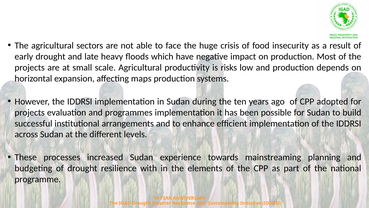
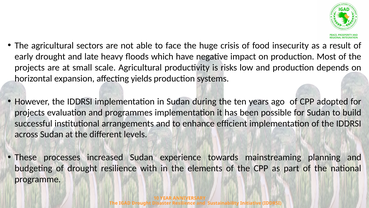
maps: maps -> yields
